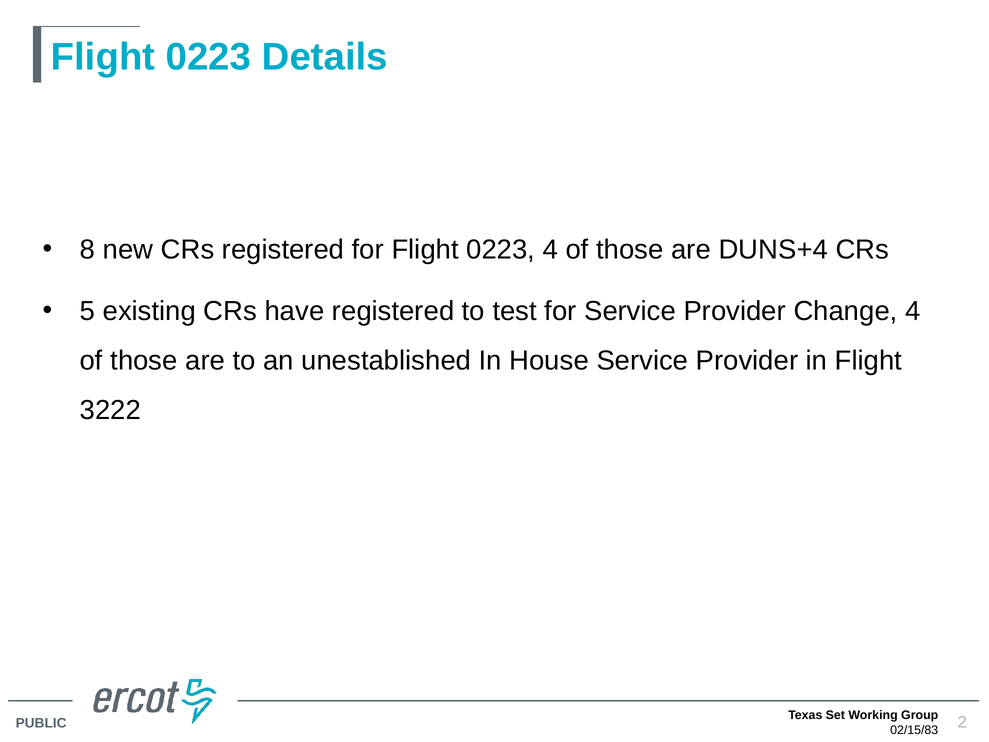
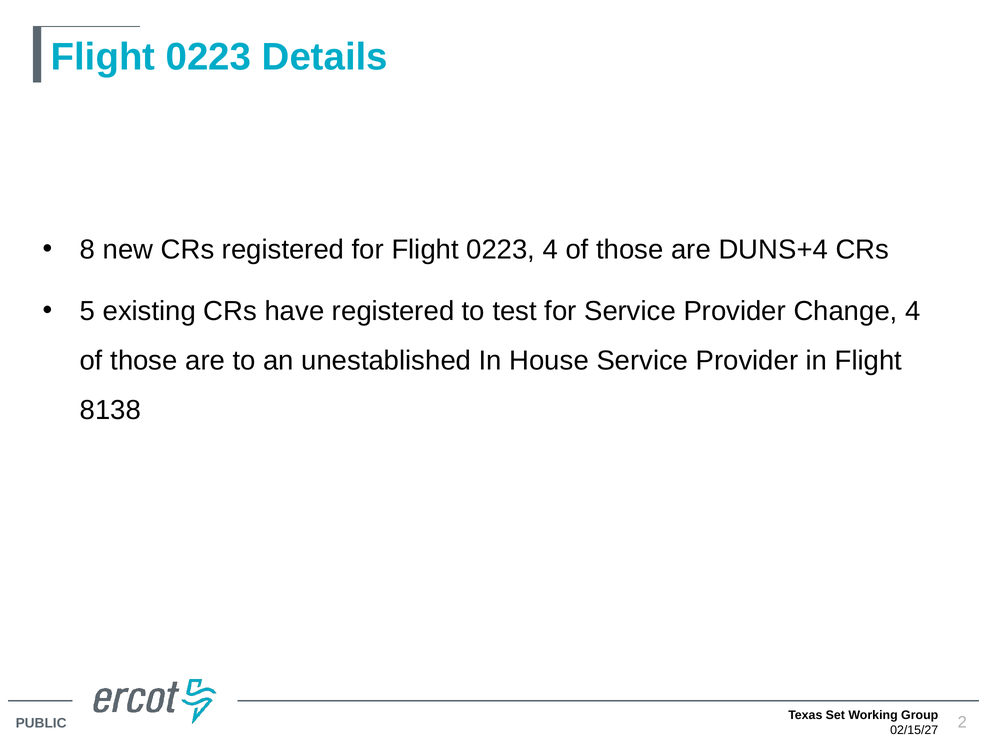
3222: 3222 -> 8138
02/15/83: 02/15/83 -> 02/15/27
